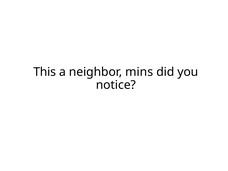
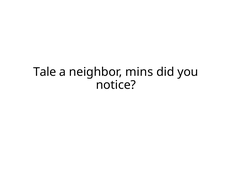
This: This -> Tale
